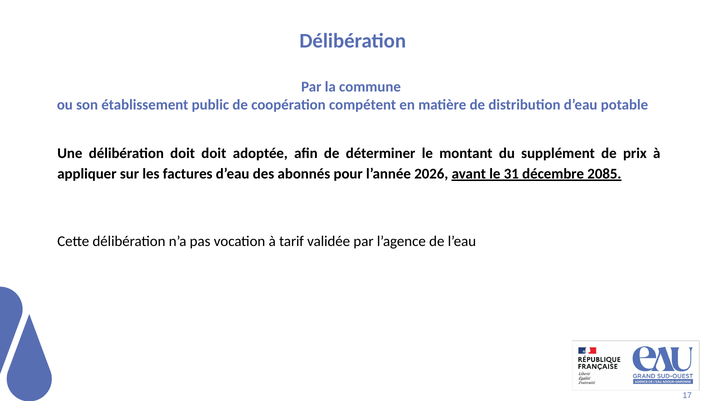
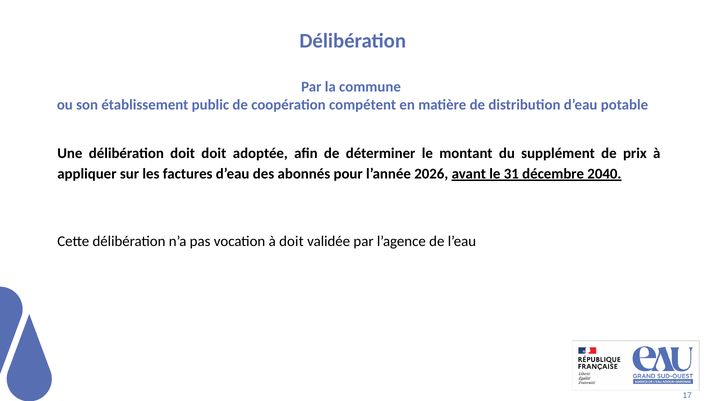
2085: 2085 -> 2040
à tarif: tarif -> doit
